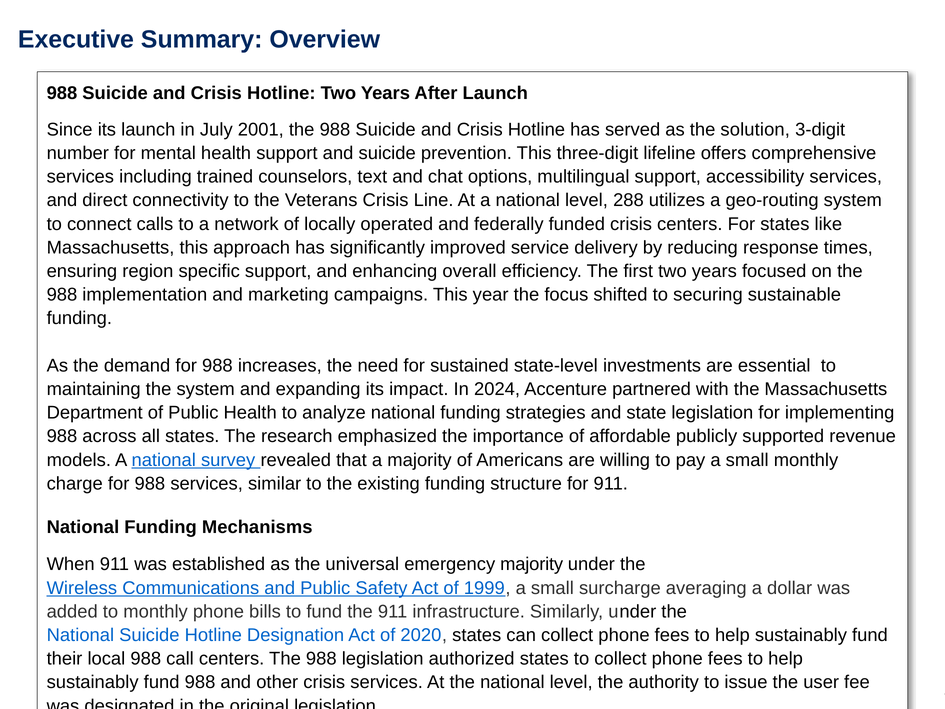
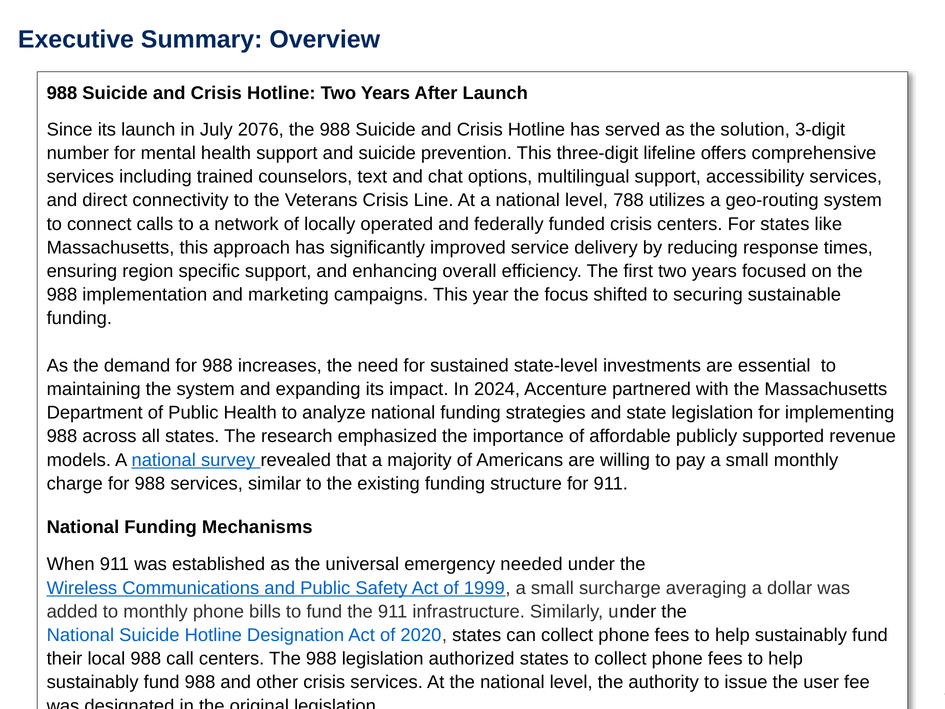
2001: 2001 -> 2076
288: 288 -> 788
emergency majority: majority -> needed
